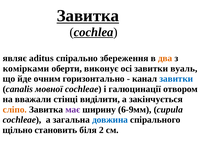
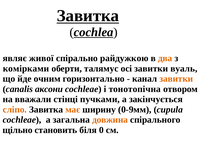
aditus: aditus -> живої
збереження: збереження -> райдужкою
виконує: виконує -> талямус
завитки at (176, 79) colour: blue -> orange
мовної: мовної -> аксони
галюцинації: галюцинації -> тонотопічна
виділити: виділити -> пучками
має colour: purple -> orange
6-9мм: 6-9мм -> 0-9мм
довжина colour: blue -> orange
2: 2 -> 0
